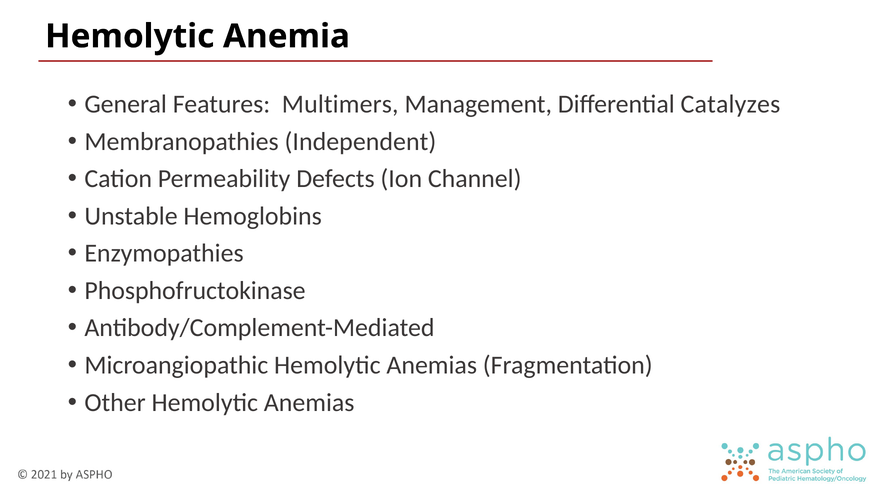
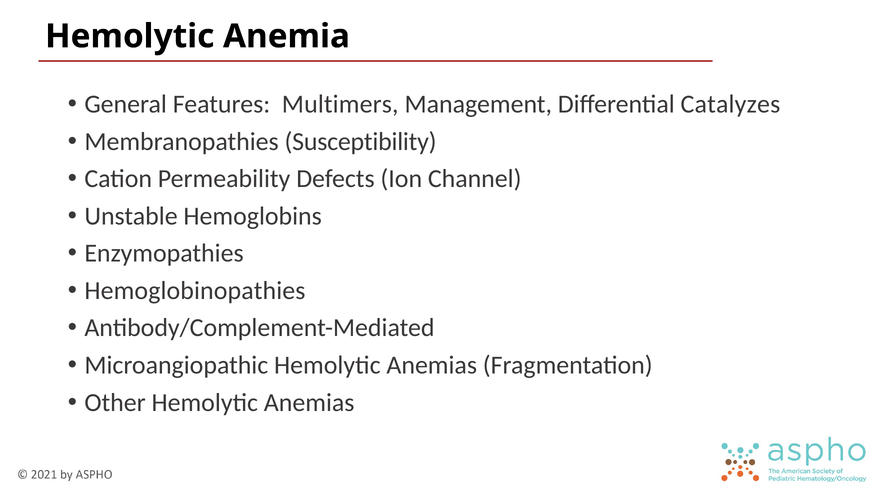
Independent: Independent -> Susceptibility
Phosphofructokinase: Phosphofructokinase -> Hemoglobinopathies
